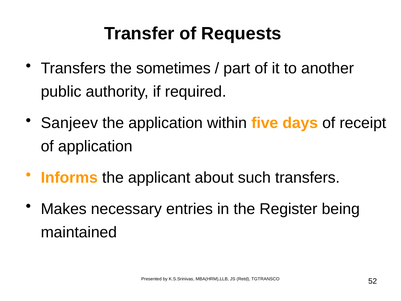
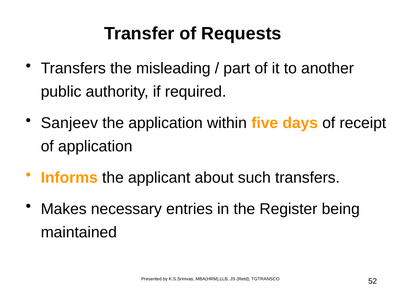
sometimes: sometimes -> misleading
